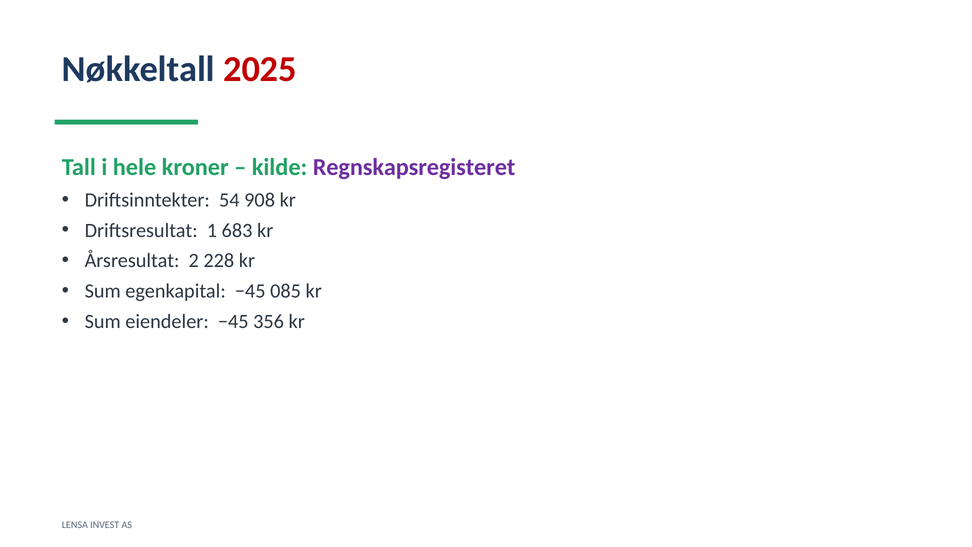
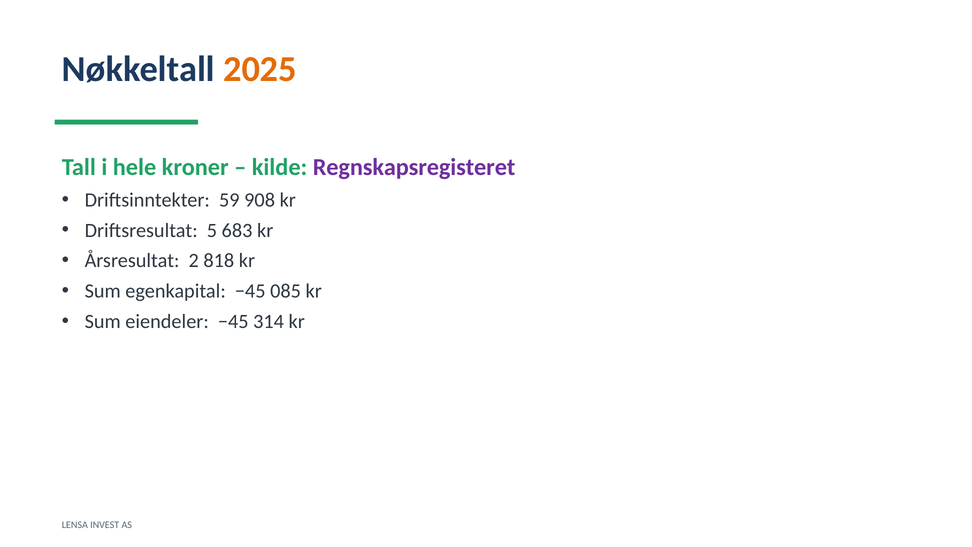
2025 colour: red -> orange
54: 54 -> 59
1: 1 -> 5
228: 228 -> 818
356: 356 -> 314
